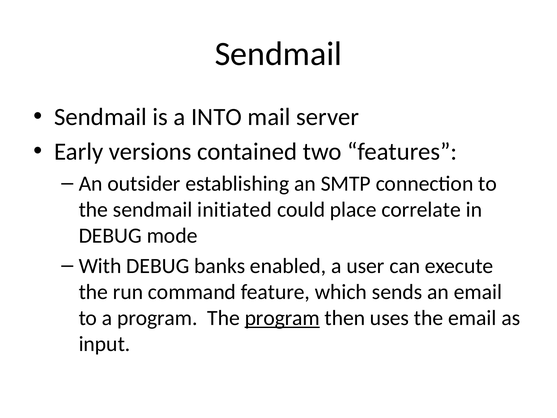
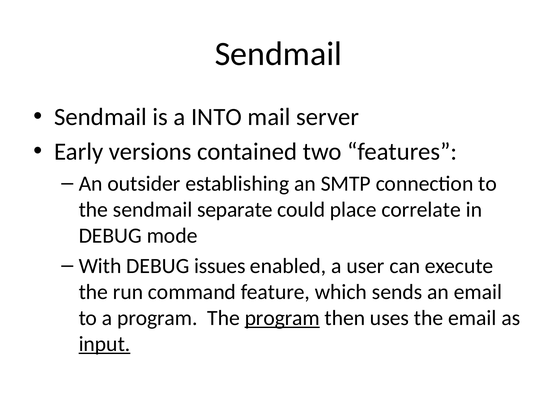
initiated: initiated -> separate
banks: banks -> issues
input underline: none -> present
